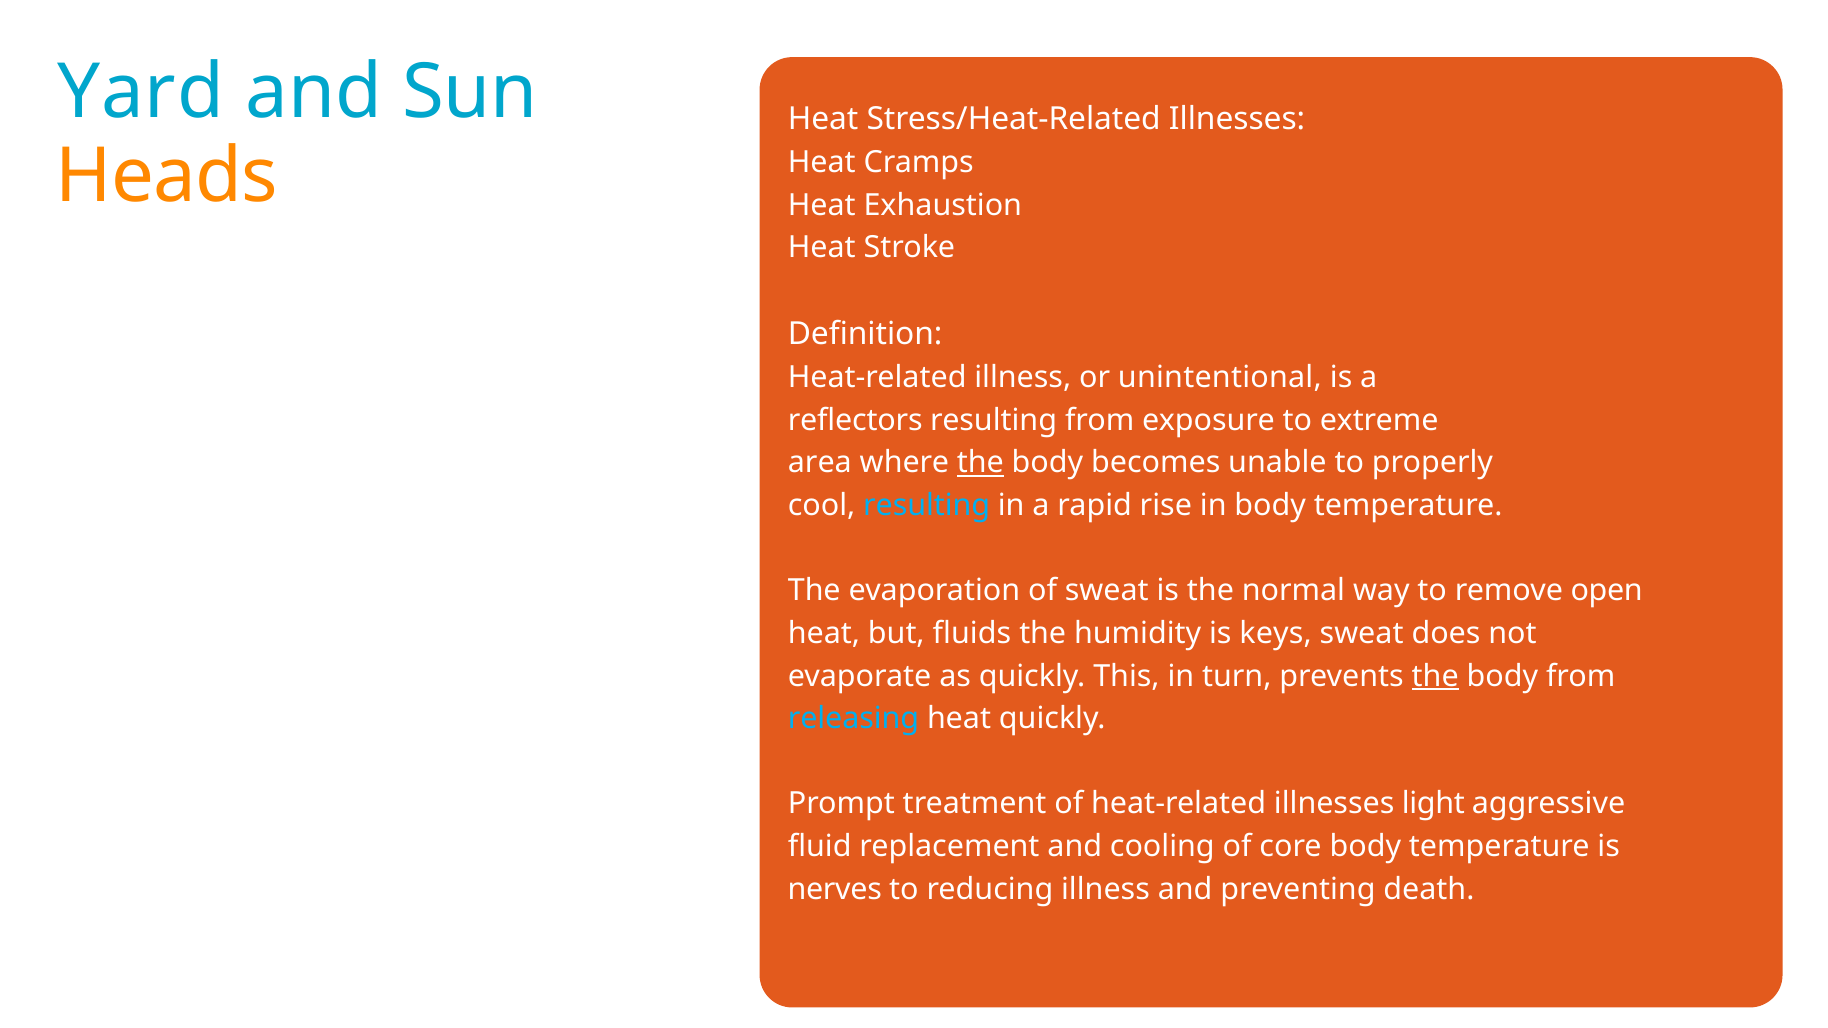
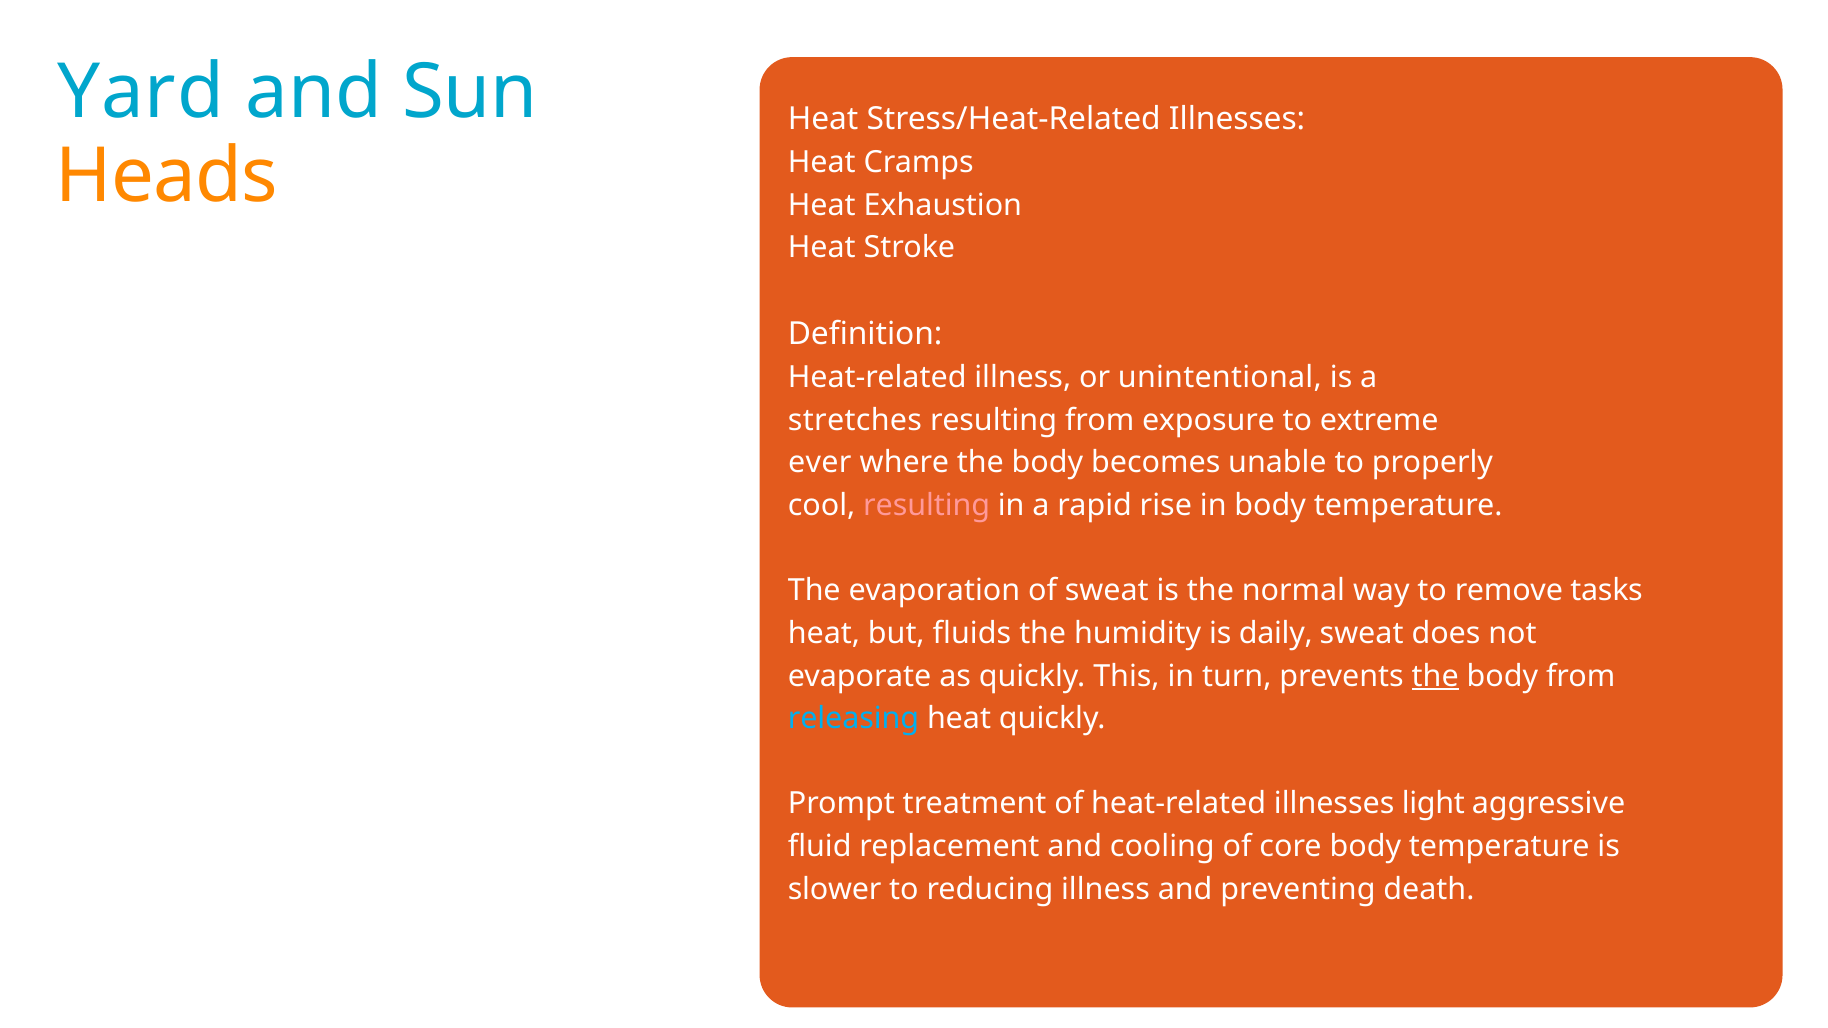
reflectors: reflectors -> stretches
area: area -> ever
the at (980, 463) underline: present -> none
resulting at (927, 506) colour: light blue -> pink
open: open -> tasks
keys: keys -> daily
nerves: nerves -> slower
